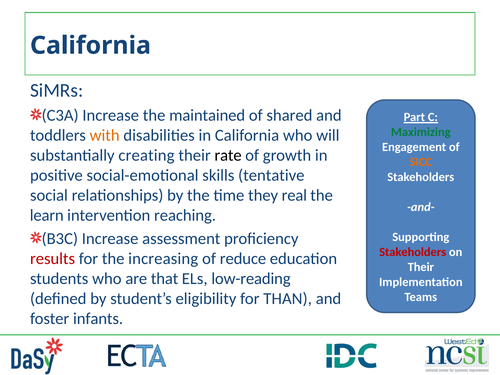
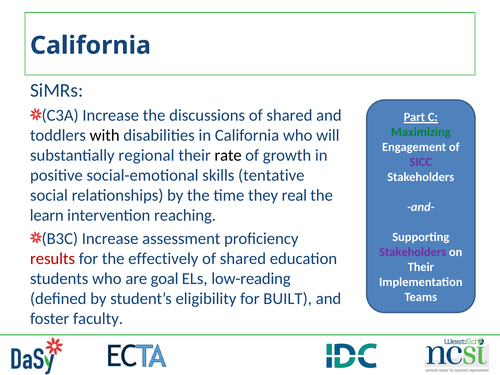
maintained: maintained -> discussions
with colour: orange -> black
creating: creating -> regional
SICC colour: orange -> purple
Stakeholders at (413, 252) colour: red -> purple
increasing: increasing -> effectively
reduce at (243, 259): reduce -> shared
that: that -> goal
THAN: THAN -> BUILT
infants: infants -> faculty
